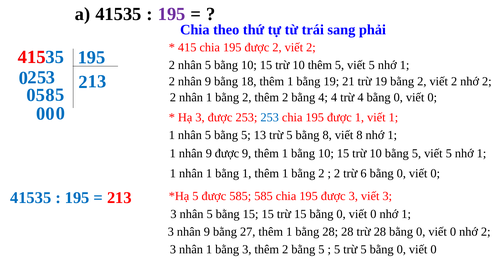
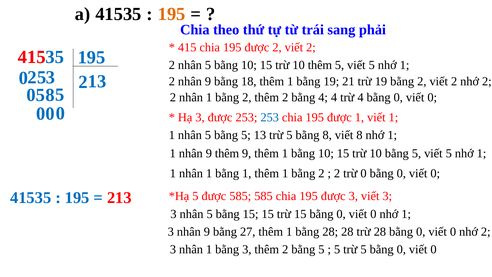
195 at (172, 14) colour: purple -> orange
nhân 9 được: được -> thêm
trừ 6: 6 -> 0
